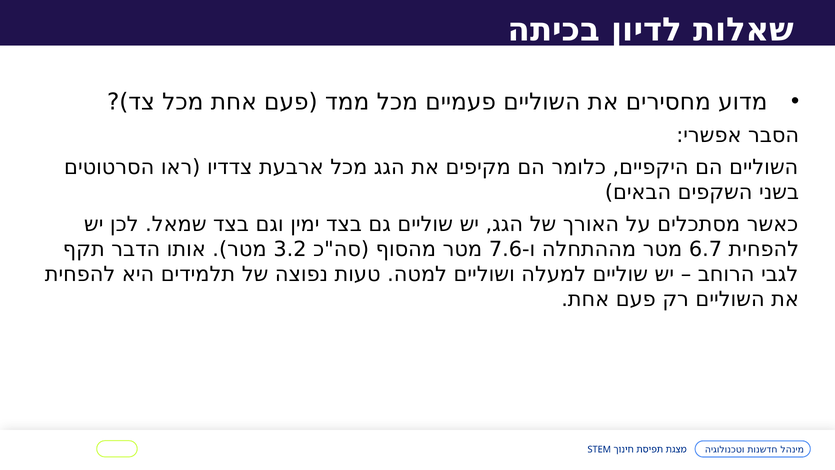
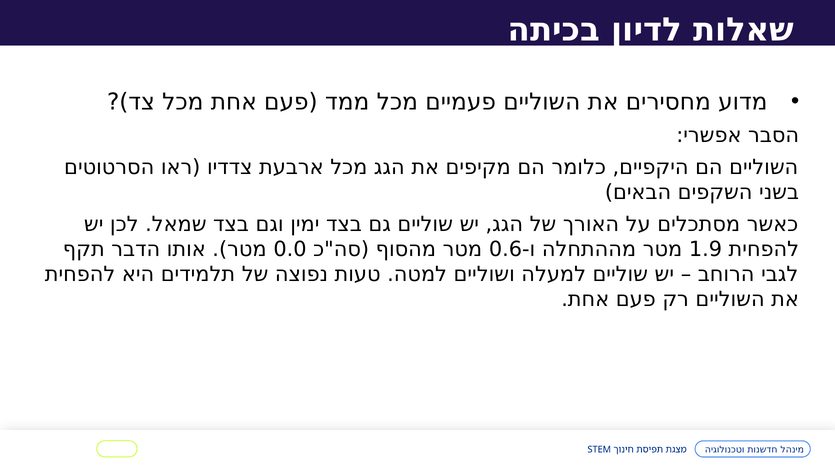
3.2: 3.2 -> 0.0
7.6: 7.6 -> 0.6
6.7: 6.7 -> 1.9
